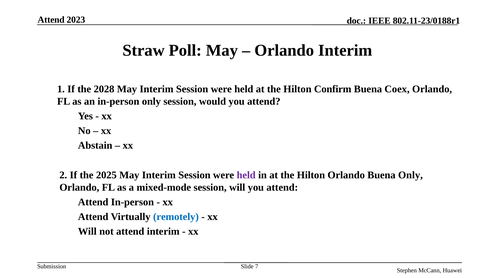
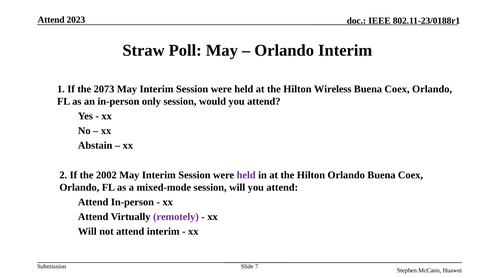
2028: 2028 -> 2073
Confirm: Confirm -> Wireless
2025: 2025 -> 2002
Orlando Buena Only: Only -> Coex
remotely colour: blue -> purple
